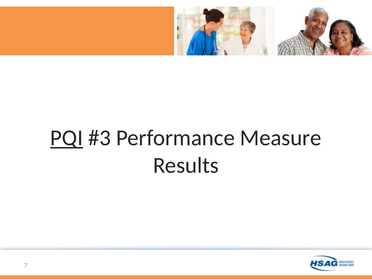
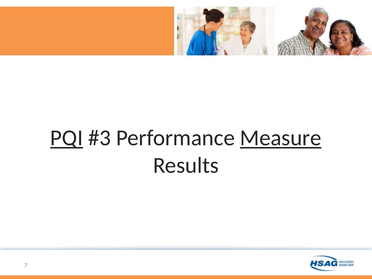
Measure underline: none -> present
